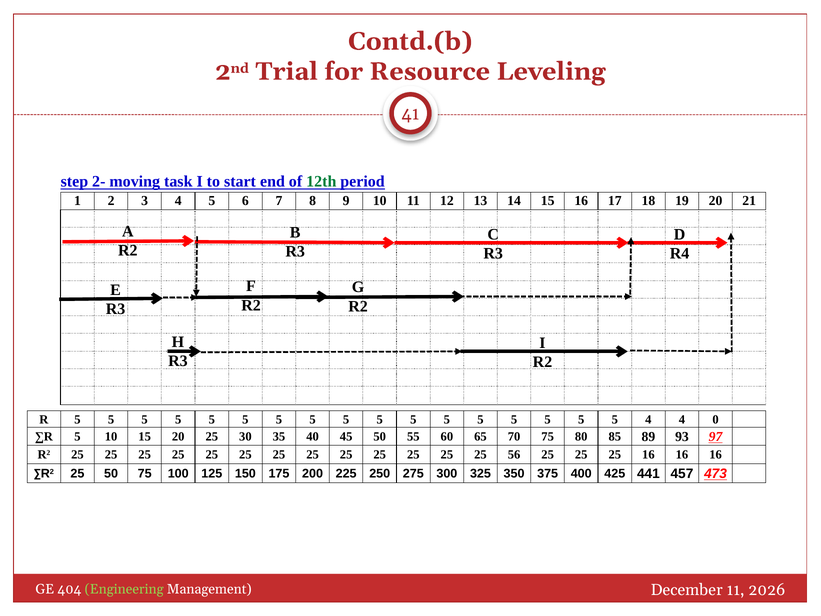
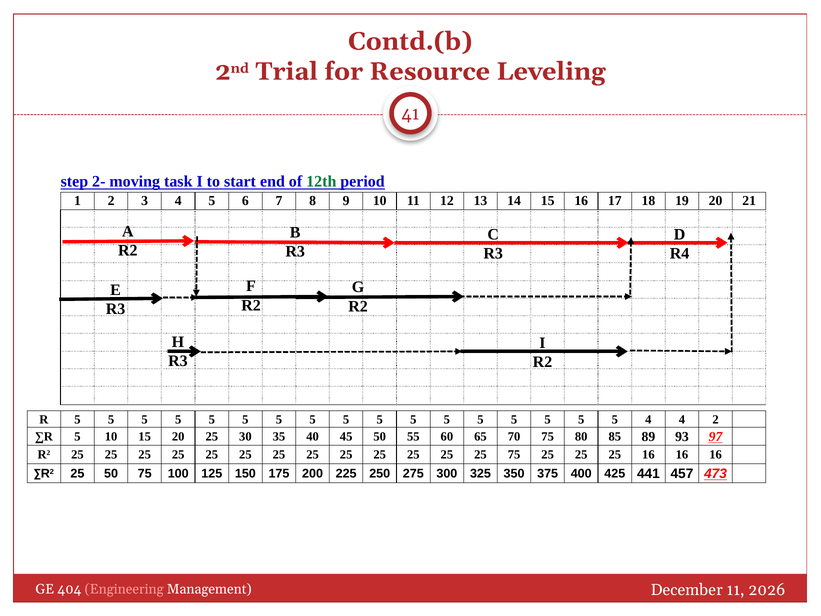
4 0: 0 -> 2
25 56: 56 -> 75
Engineering colour: light green -> pink
